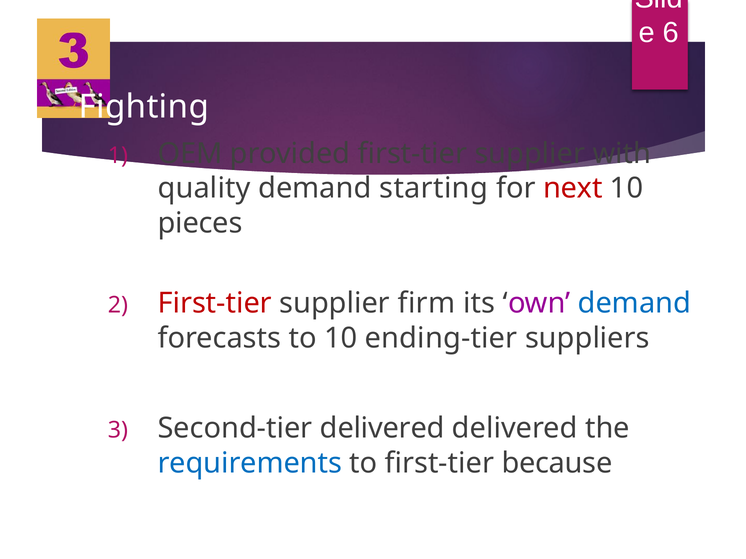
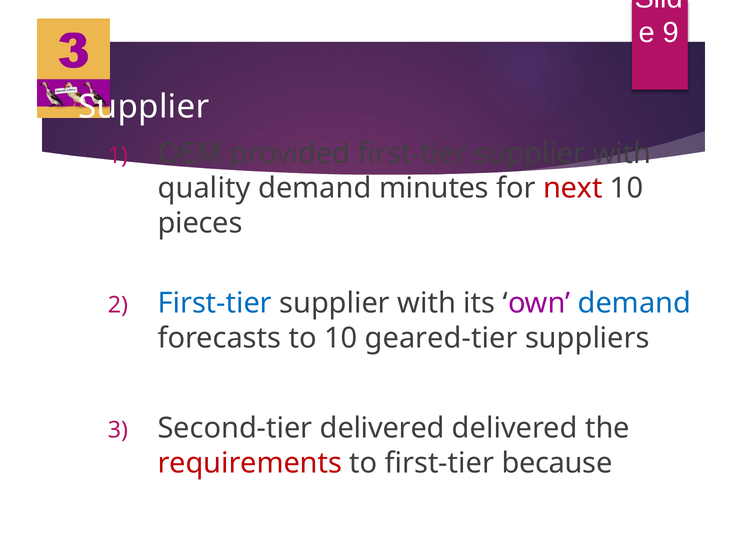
6: 6 -> 9
Fighting at (144, 107): Fighting -> Supplier
starting: starting -> minutes
First-tier at (215, 303) colour: red -> blue
firm at (427, 303): firm -> with
ending-tier: ending-tier -> geared-tier
requirements colour: blue -> red
